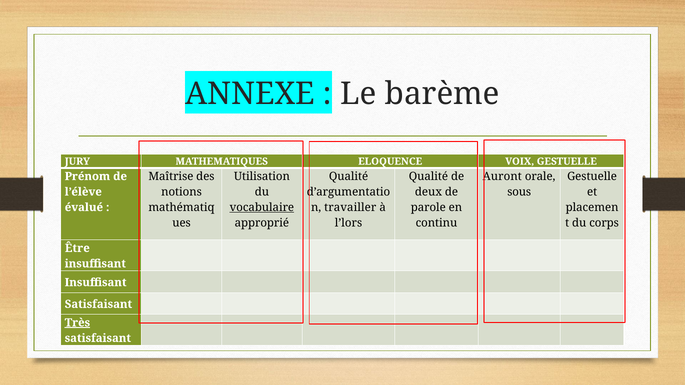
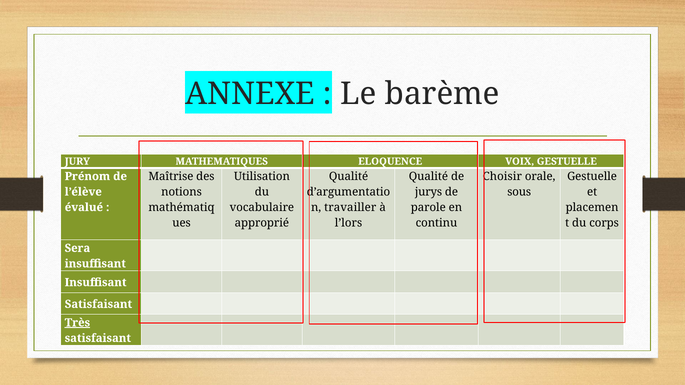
Auront: Auront -> Choisir
deux: deux -> jurys
vocabulaire underline: present -> none
Être: Être -> Sera
